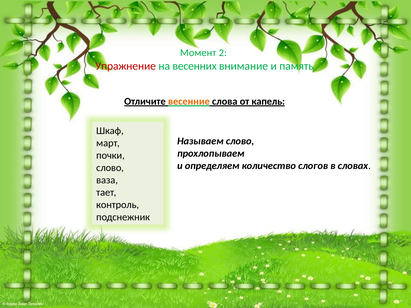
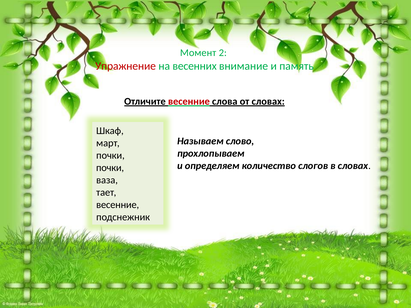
весенние at (189, 102) colour: orange -> red
от капель: капель -> словах
слово at (110, 168): слово -> почки
контроль at (118, 205): контроль -> весенние
